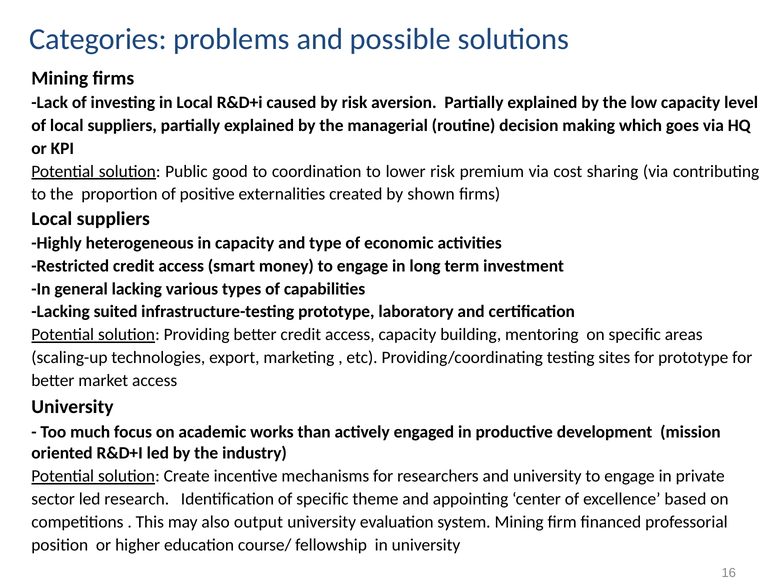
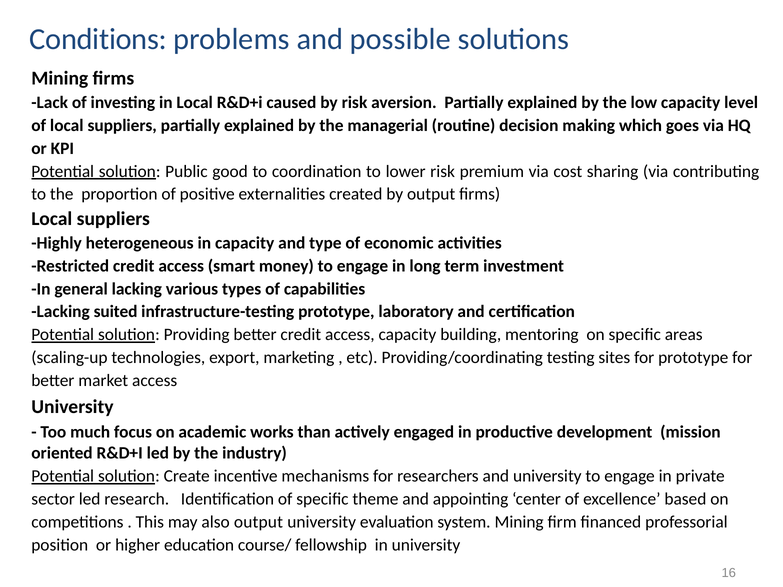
Categories: Categories -> Conditions
by shown: shown -> output
